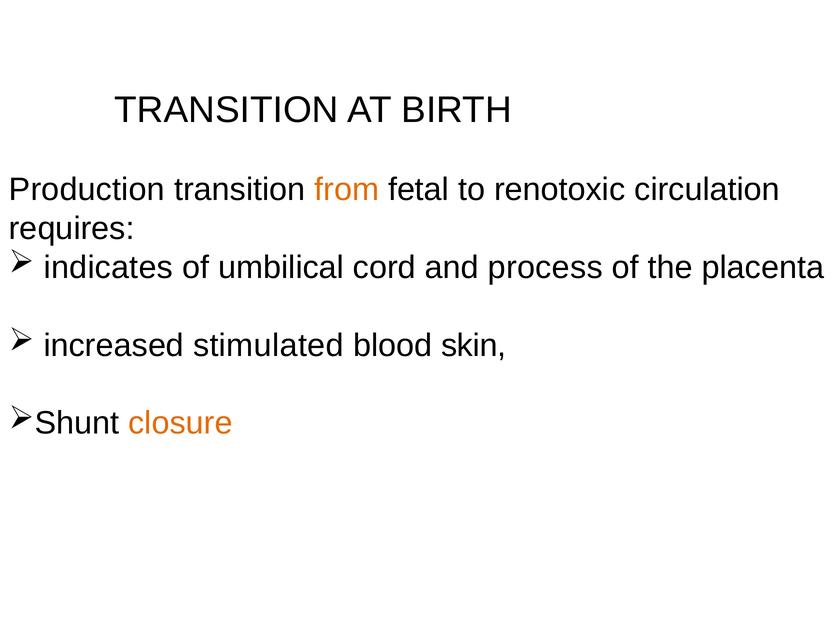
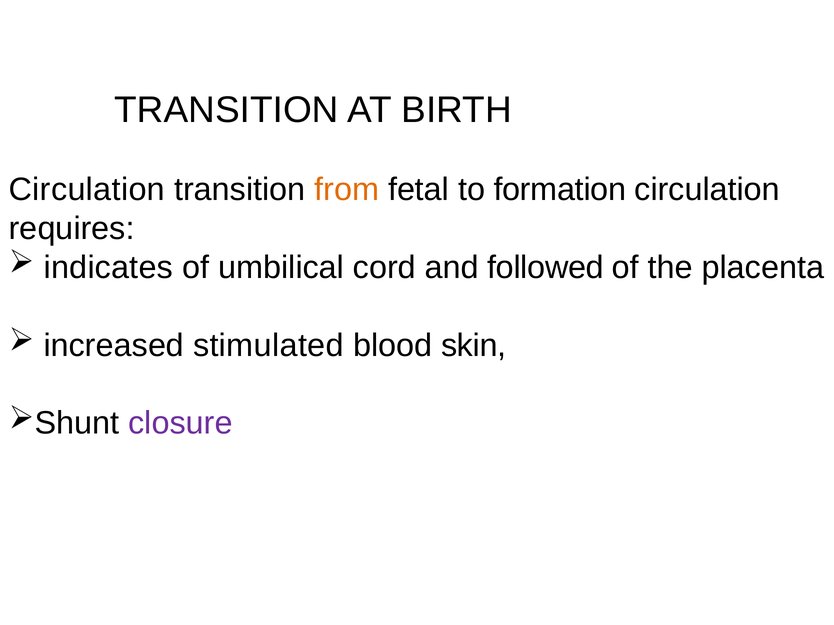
Production at (87, 190): Production -> Circulation
renotoxic: renotoxic -> formation
process: process -> followed
closure colour: orange -> purple
